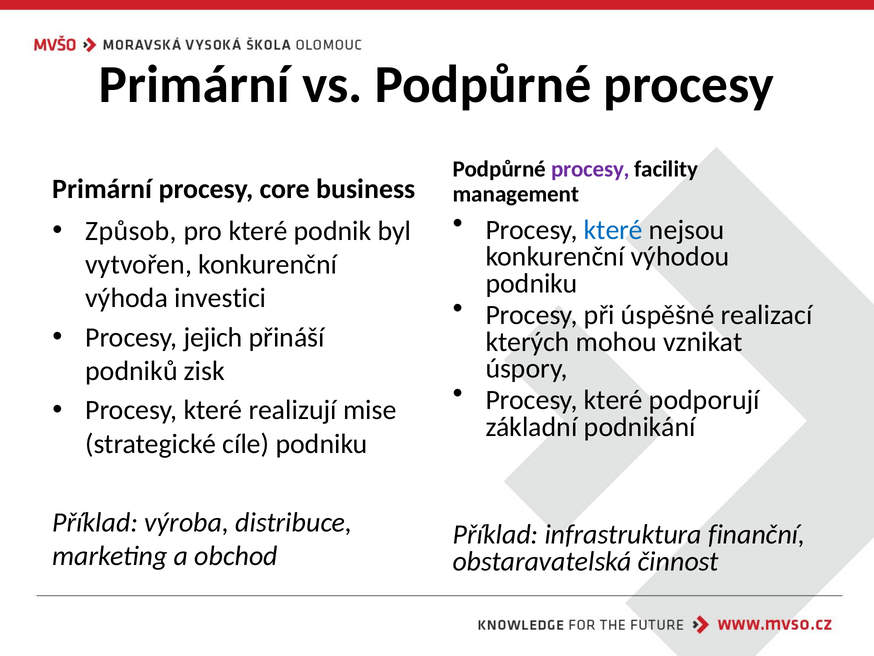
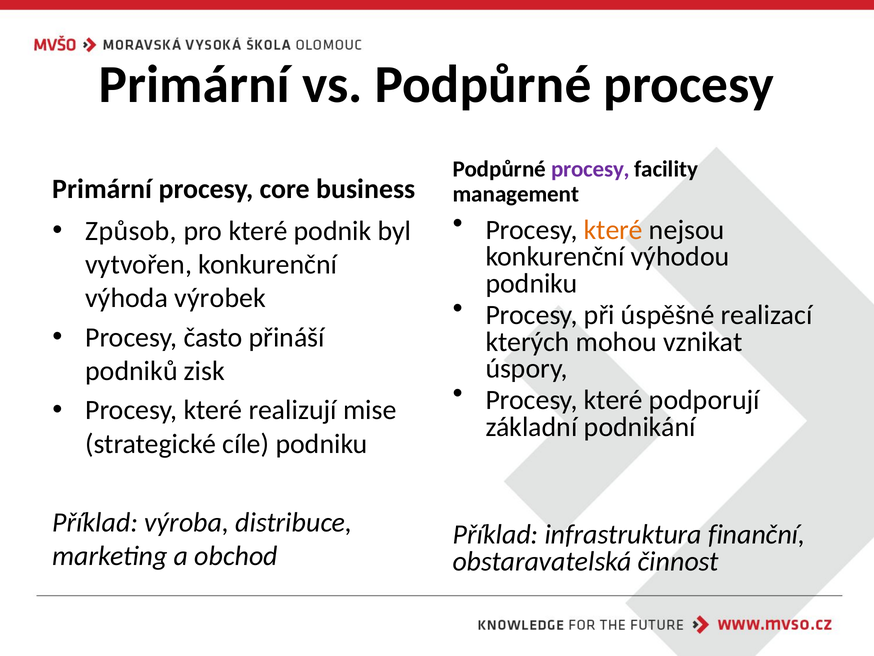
které at (613, 230) colour: blue -> orange
investici: investici -> výrobek
jejich: jejich -> často
